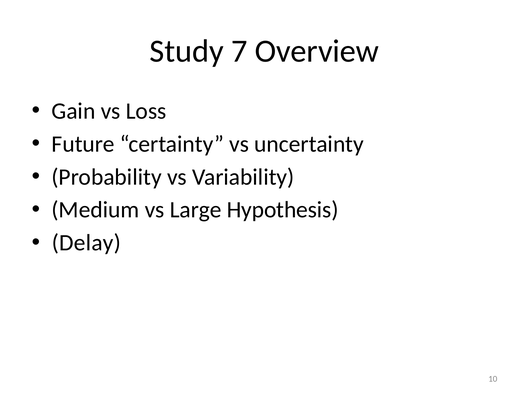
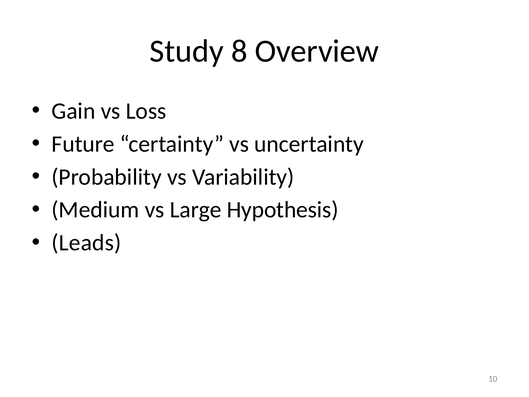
7: 7 -> 8
Delay: Delay -> Leads
